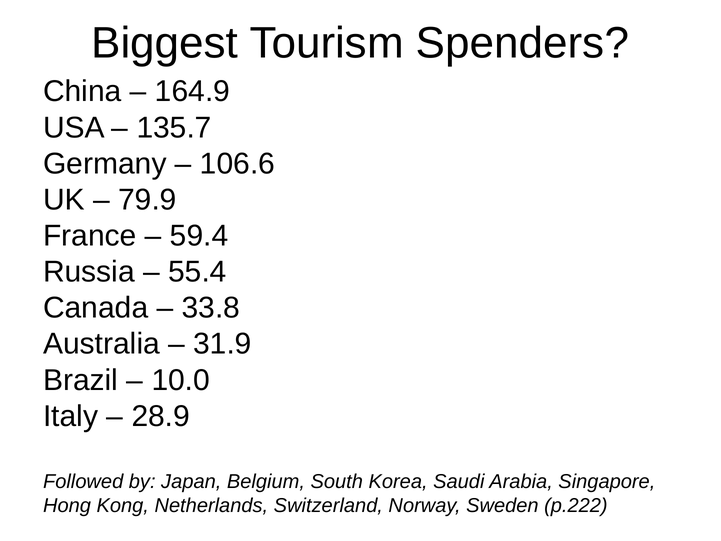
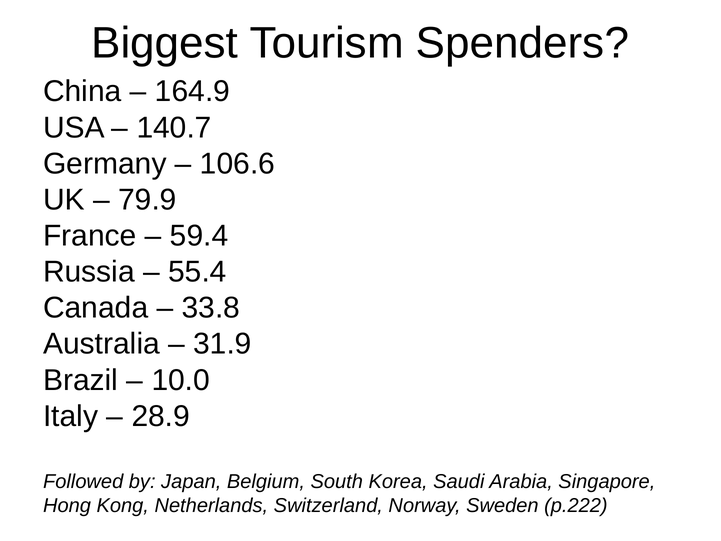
135.7: 135.7 -> 140.7
